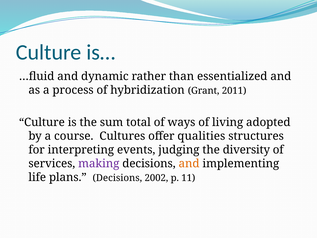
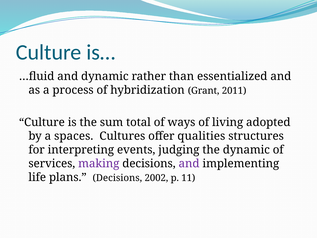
course: course -> spaces
the diversity: diversity -> dynamic
and at (189, 164) colour: orange -> purple
